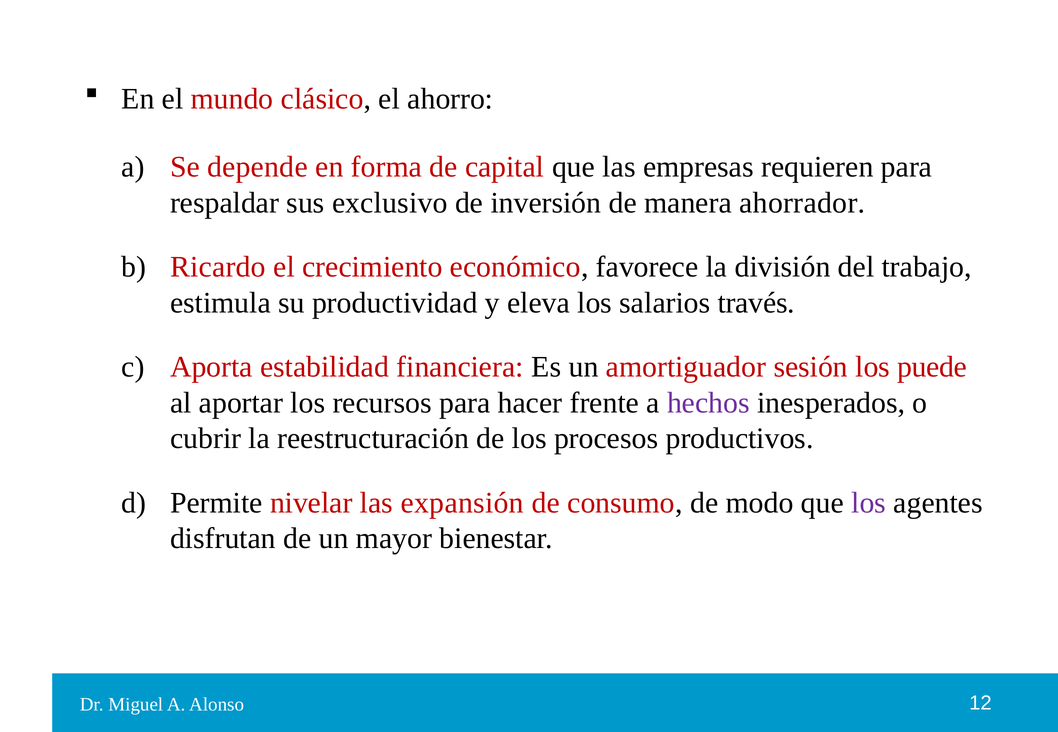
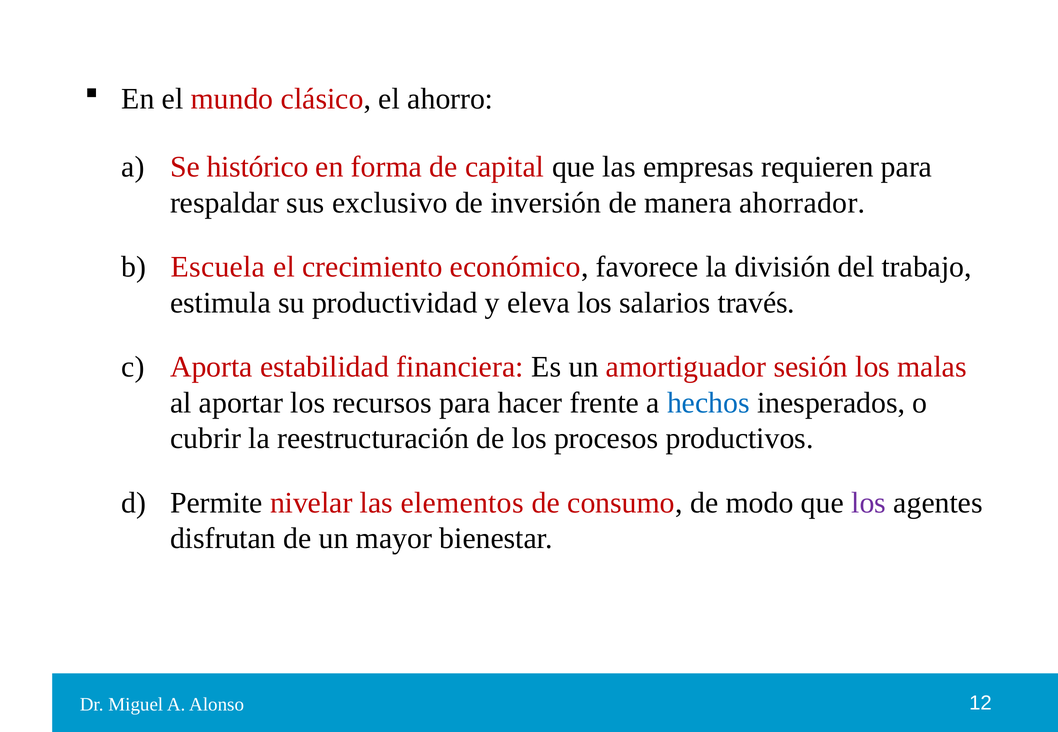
depende: depende -> histórico
Ricardo: Ricardo -> Escuela
puede: puede -> malas
hechos colour: purple -> blue
expansión: expansión -> elementos
